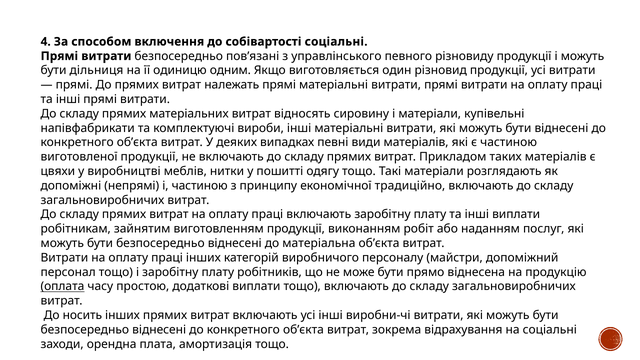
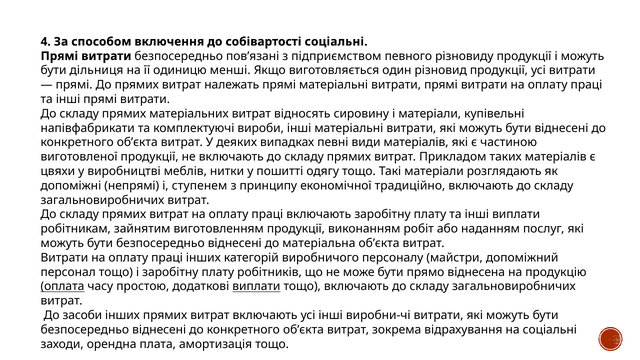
управлінського: управлінського -> підприємством
одним: одним -> менші
і частиною: частиною -> ступенем
виплати at (256, 286) underline: none -> present
носить: носить -> засоби
